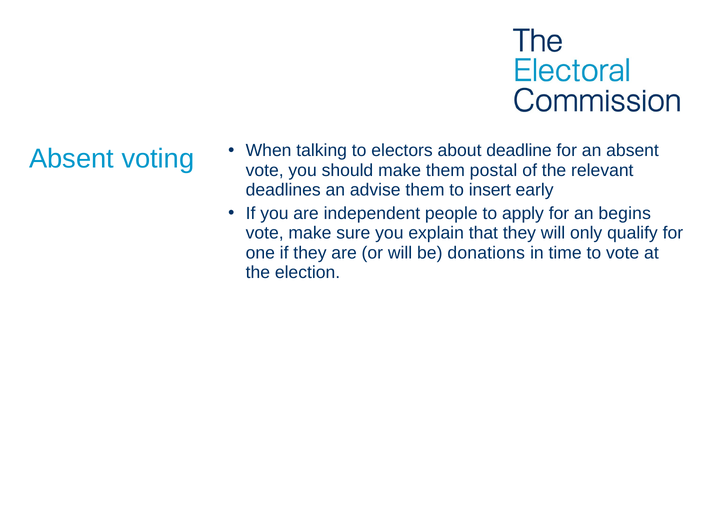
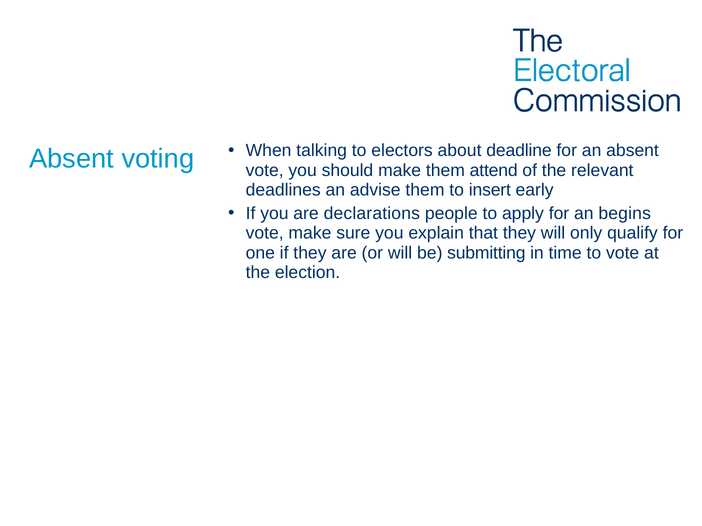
postal: postal -> attend
independent: independent -> declarations
donations: donations -> submitting
